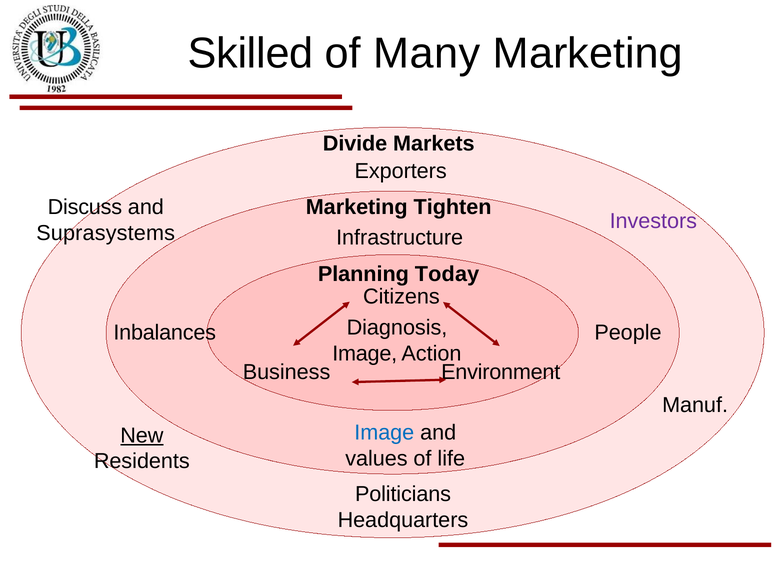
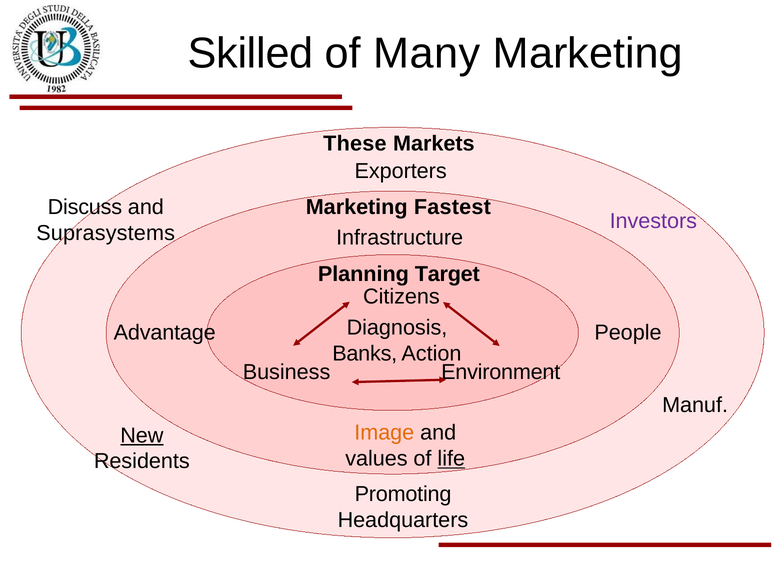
Divide: Divide -> These
Tighten: Tighten -> Fastest
Today: Today -> Target
Inbalances: Inbalances -> Advantage
Image at (365, 353): Image -> Banks
Image at (384, 433) colour: blue -> orange
life underline: none -> present
Politicians: Politicians -> Promoting
